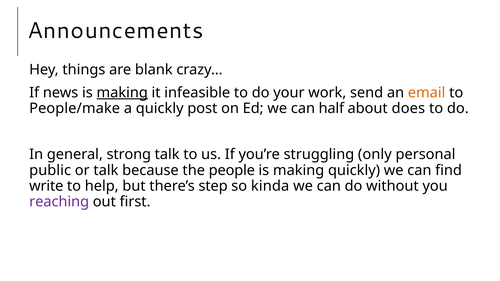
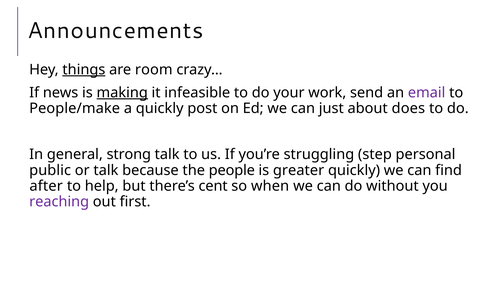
things underline: none -> present
blank: blank -> room
email colour: orange -> purple
half: half -> just
only: only -> step
making at (299, 170): making -> greater
write: write -> after
step: step -> cent
kinda: kinda -> when
